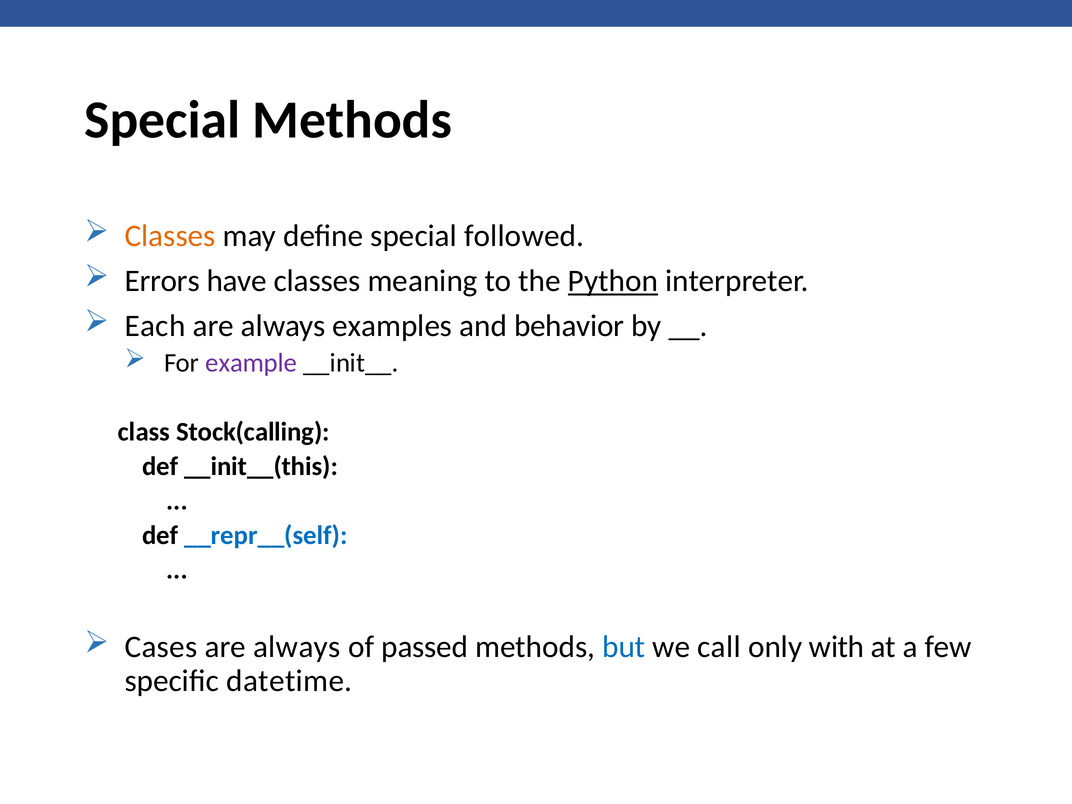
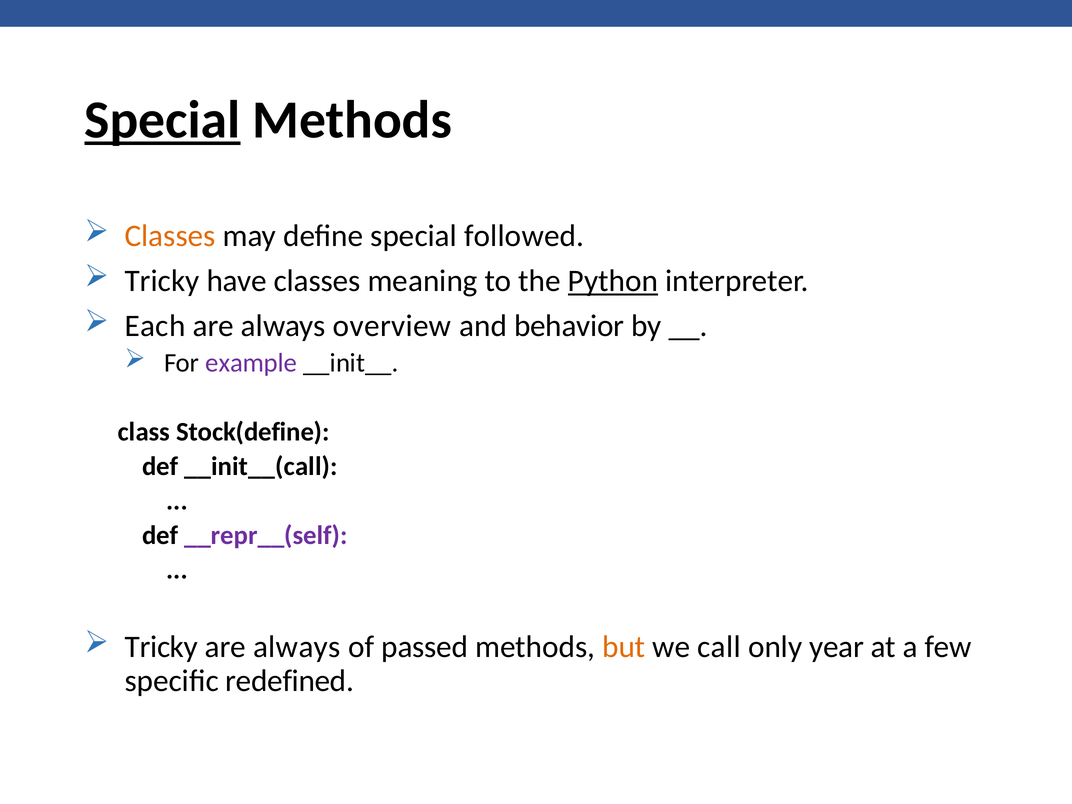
Special at (162, 120) underline: none -> present
Errors at (162, 281): Errors -> Tricky
examples: examples -> overview
Stock(calling: Stock(calling -> Stock(define
__init__(this: __init__(this -> __init__(call
__repr__(self colour: blue -> purple
Cases at (161, 647): Cases -> Tricky
but colour: blue -> orange
with: with -> year
datetime: datetime -> redefined
